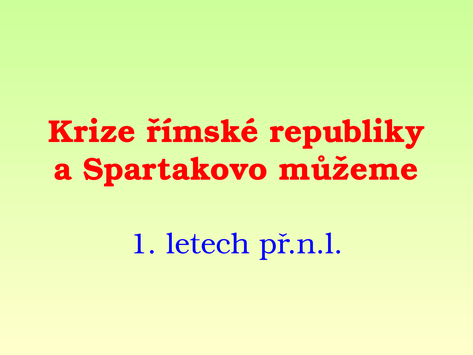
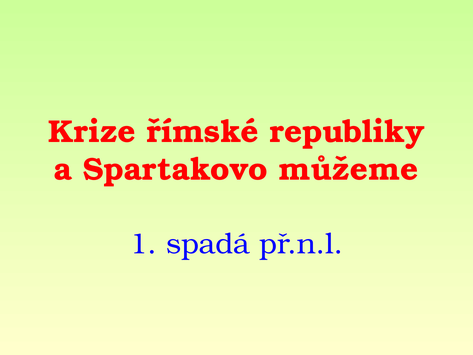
letech: letech -> spadá
